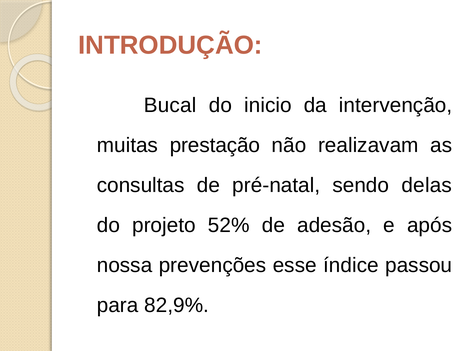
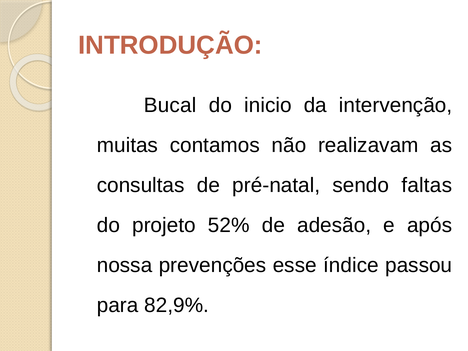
prestação: prestação -> contamos
delas: delas -> faltas
